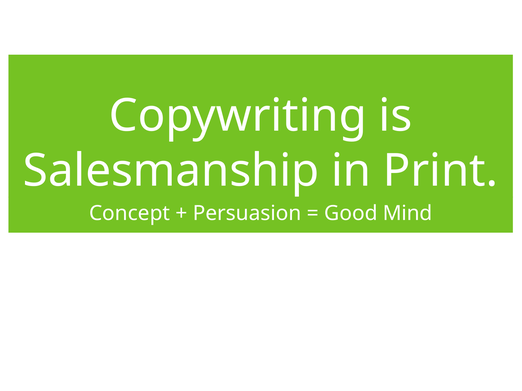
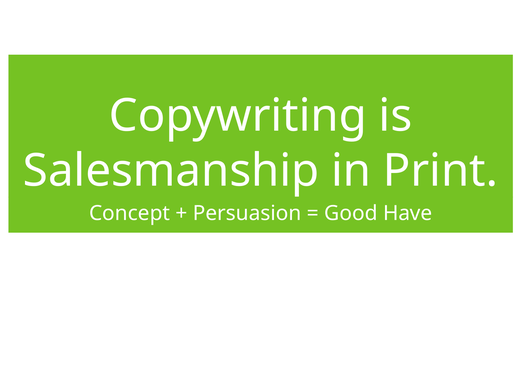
Mind: Mind -> Have
